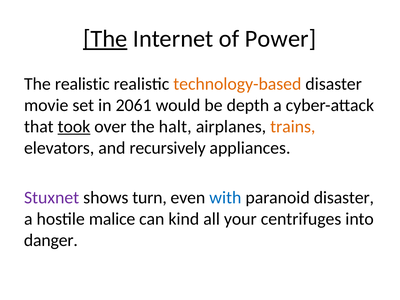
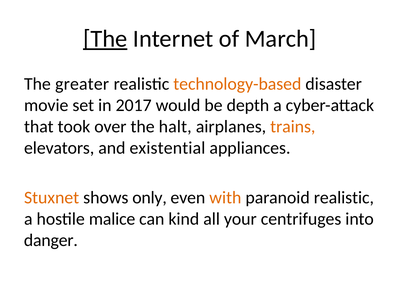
Power: Power -> March
The realistic: realistic -> greater
2061: 2061 -> 2017
took underline: present -> none
recursively: recursively -> existential
Stuxnet colour: purple -> orange
turn: turn -> only
with colour: blue -> orange
paranoid disaster: disaster -> realistic
